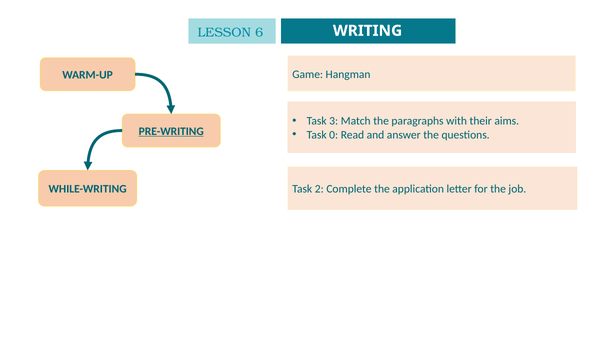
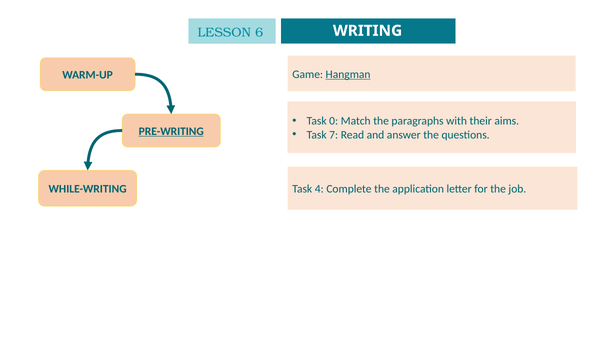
Hangman underline: none -> present
3: 3 -> 0
0: 0 -> 7
2: 2 -> 4
